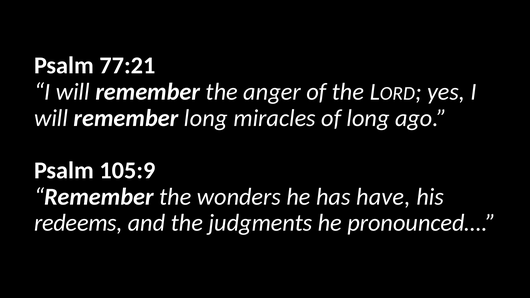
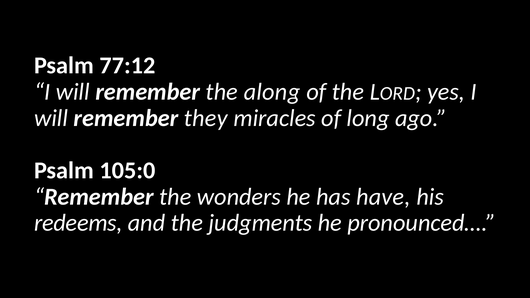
77:21: 77:21 -> 77:12
anger: anger -> along
remember long: long -> they
105:9: 105:9 -> 105:0
